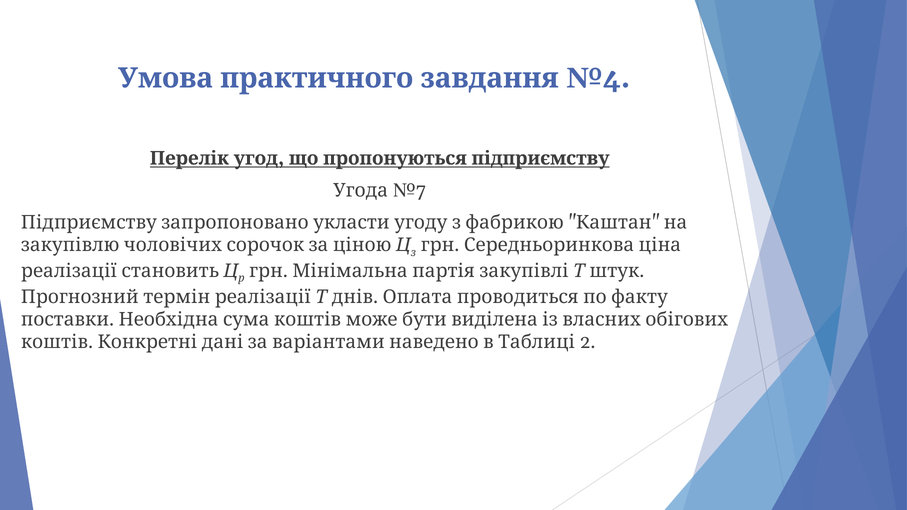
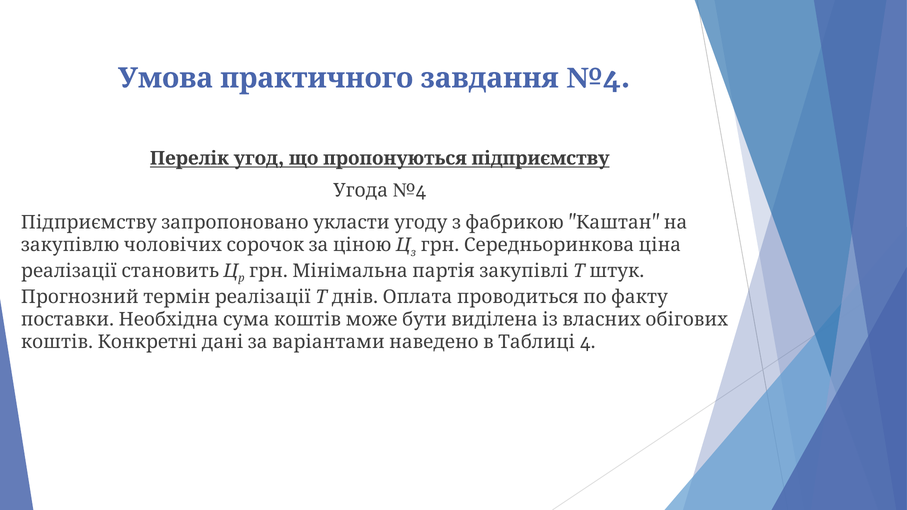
№7 at (409, 190): №7 -> №4
2: 2 -> 4
